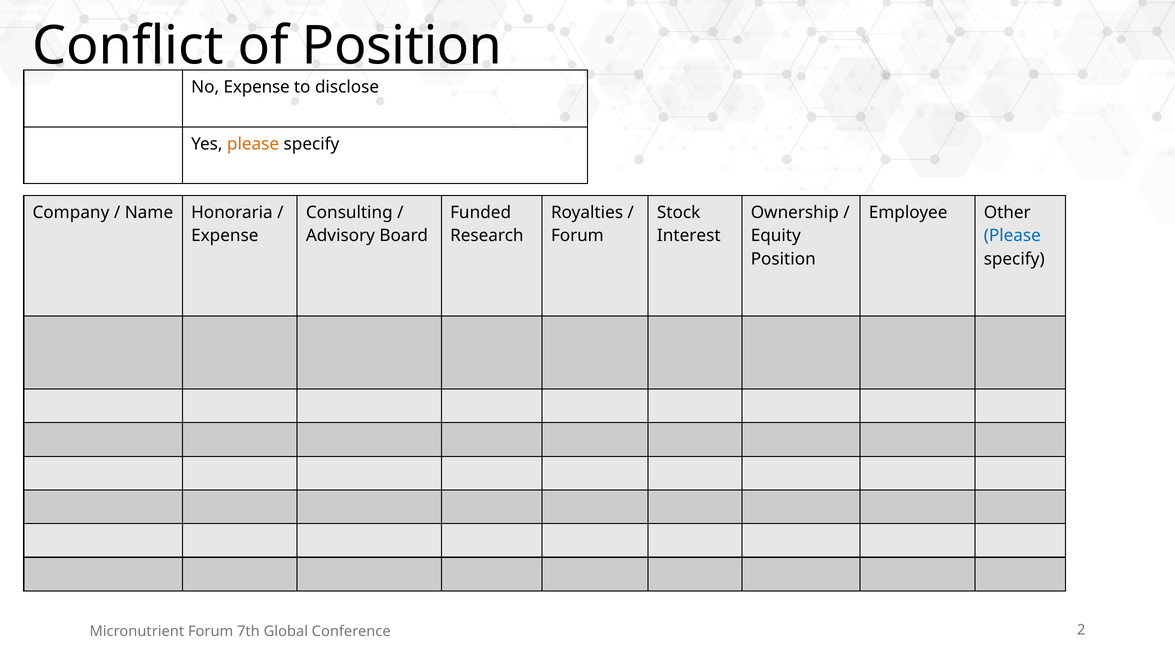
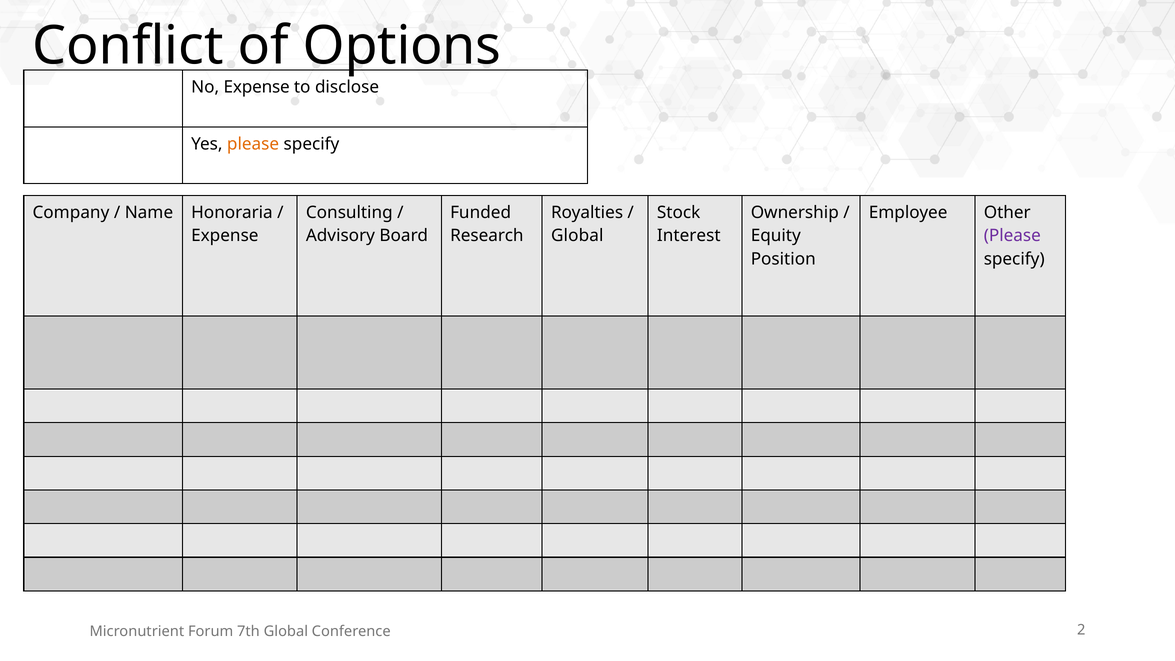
of Position: Position -> Options
Forum at (577, 236): Forum -> Global
Please at (1012, 236) colour: blue -> purple
